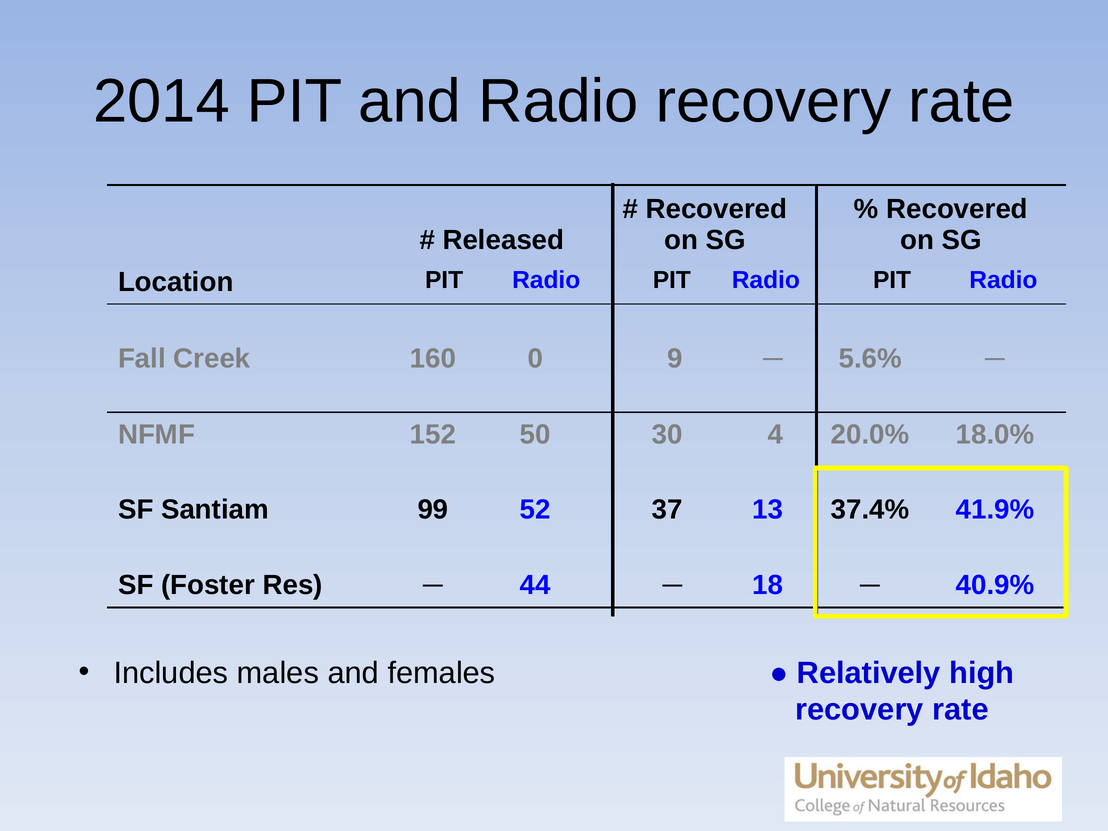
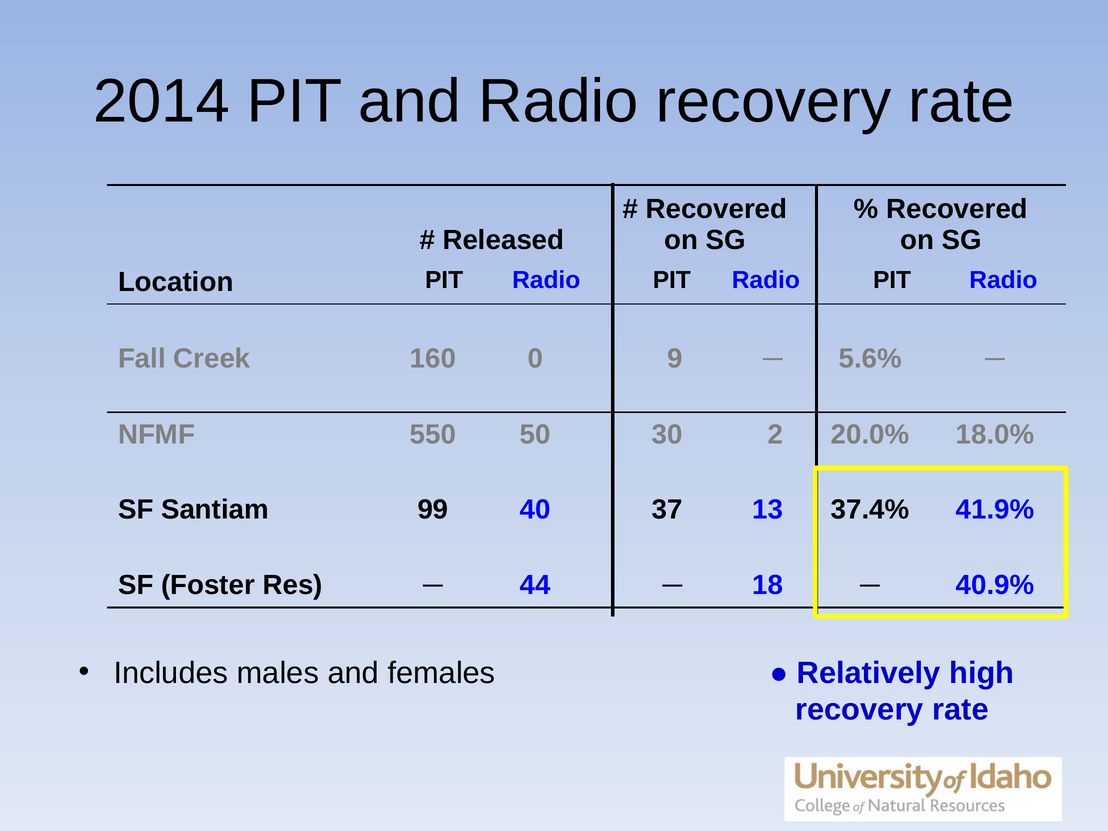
152: 152 -> 550
4: 4 -> 2
52: 52 -> 40
